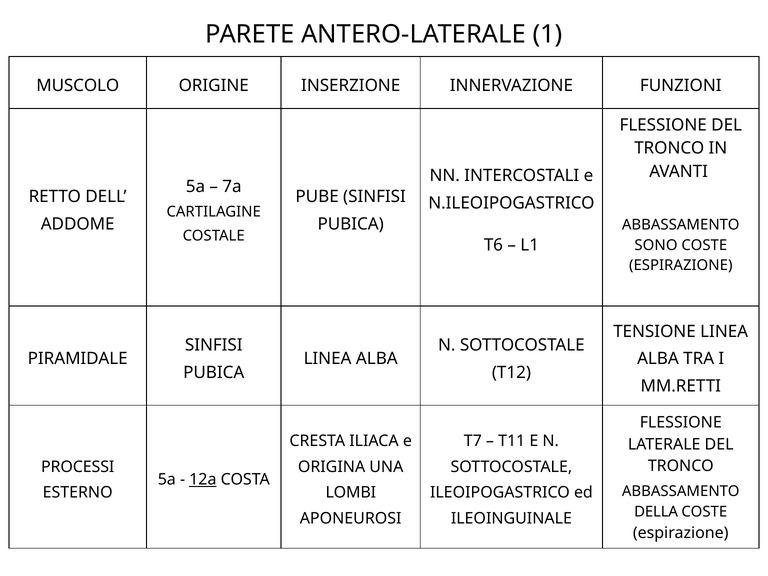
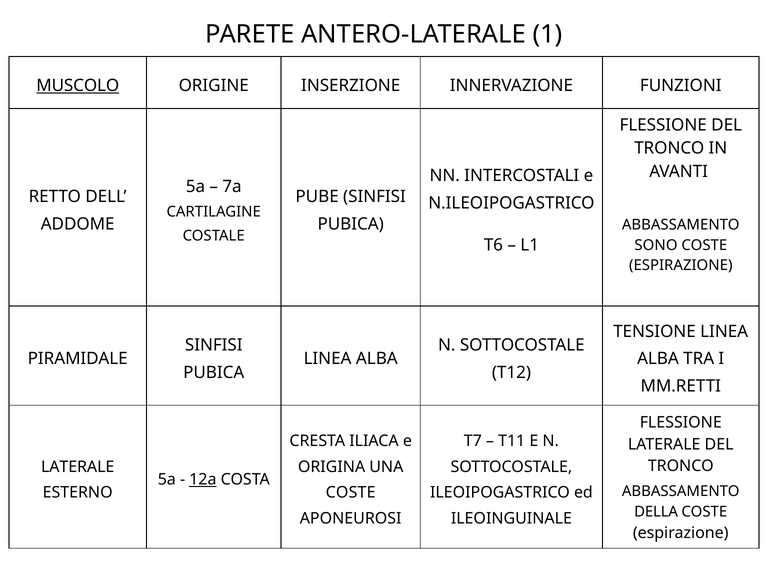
MUSCOLO underline: none -> present
PROCESSI at (78, 467): PROCESSI -> LATERALE
LOMBI at (351, 493): LOMBI -> COSTE
